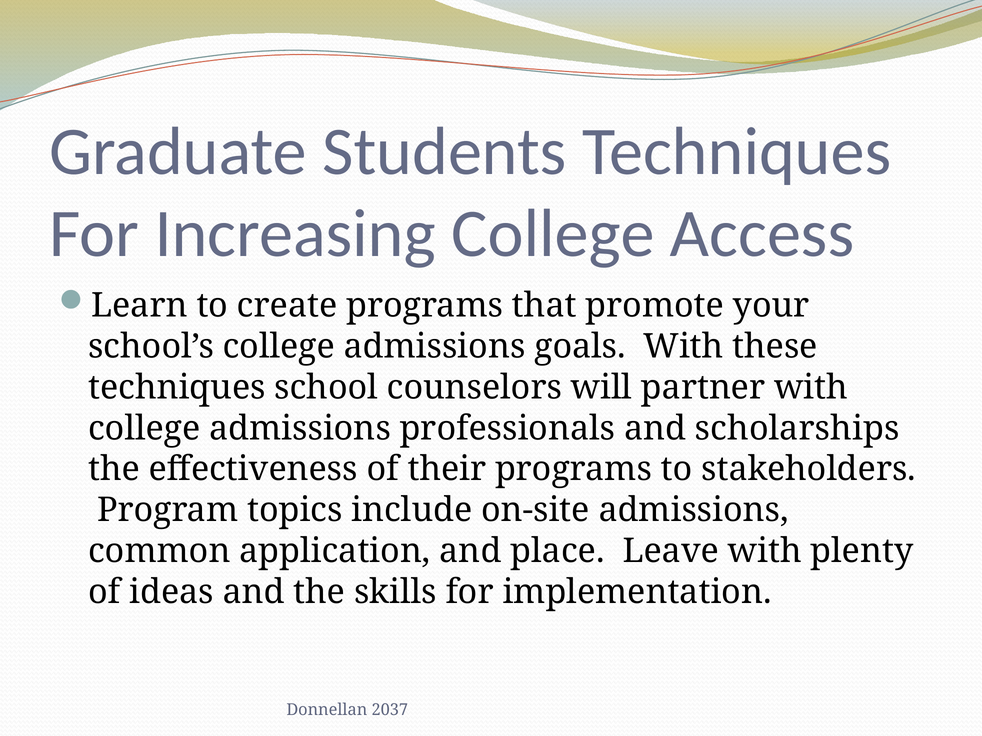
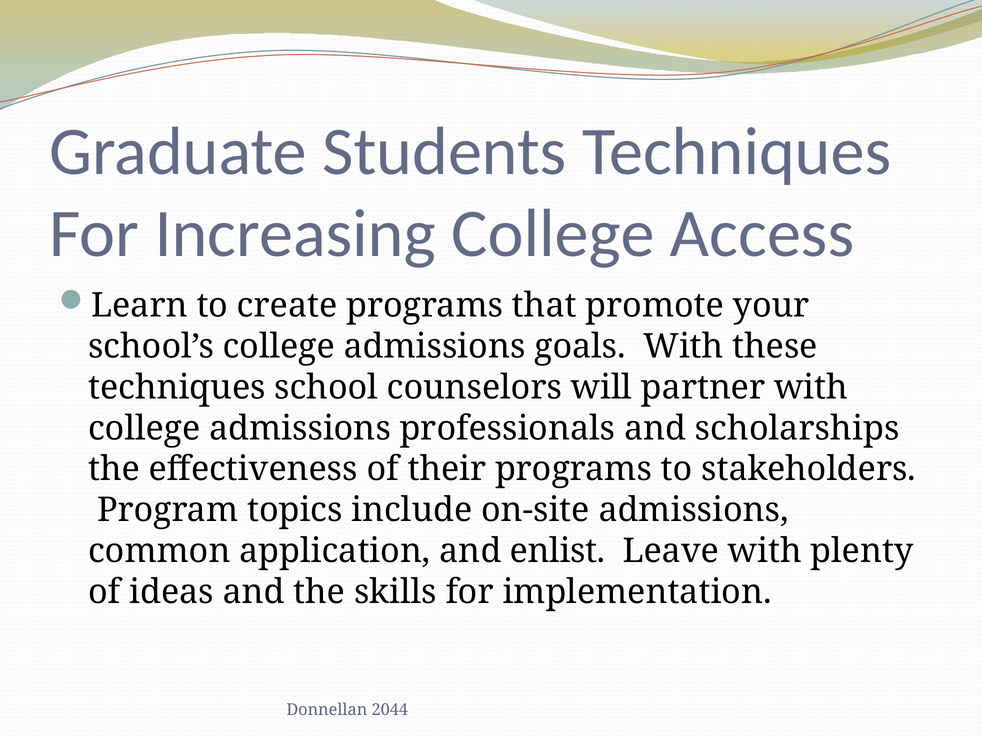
place: place -> enlist
2037: 2037 -> 2044
